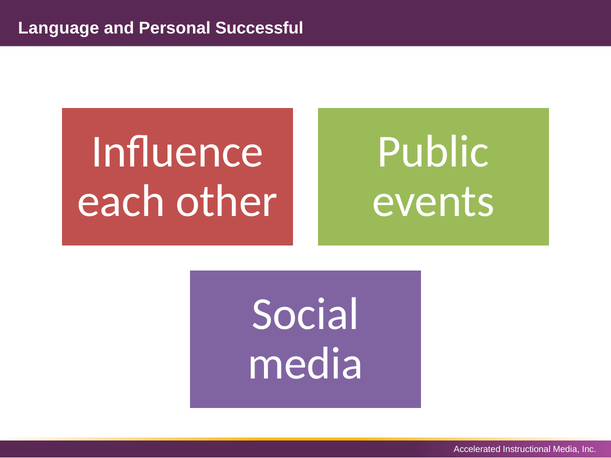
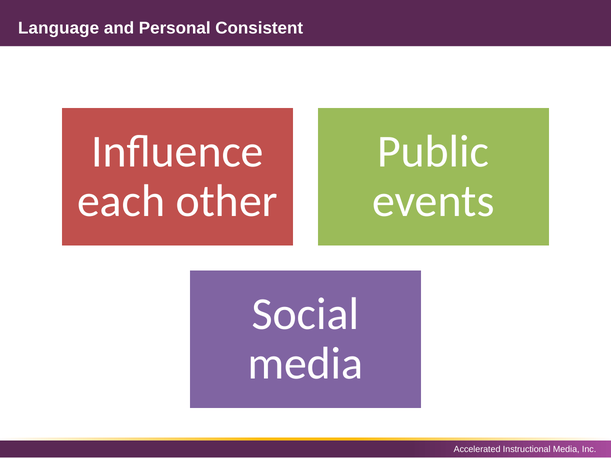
Successful: Successful -> Consistent
